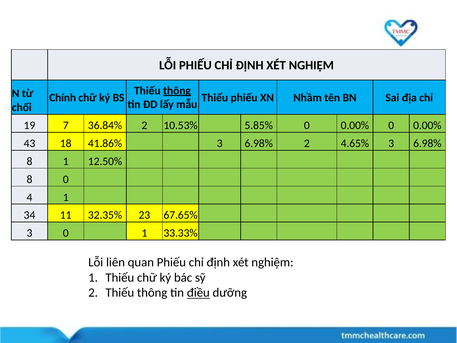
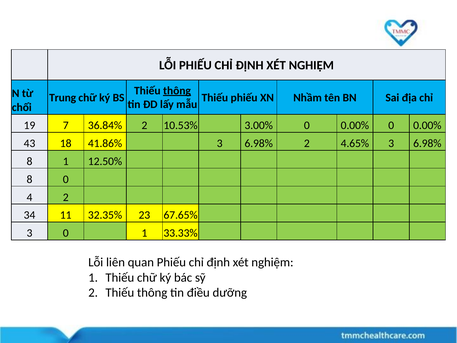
Chính: Chính -> Trung
5.85%: 5.85% -> 3.00%
4 1: 1 -> 2
điều underline: present -> none
